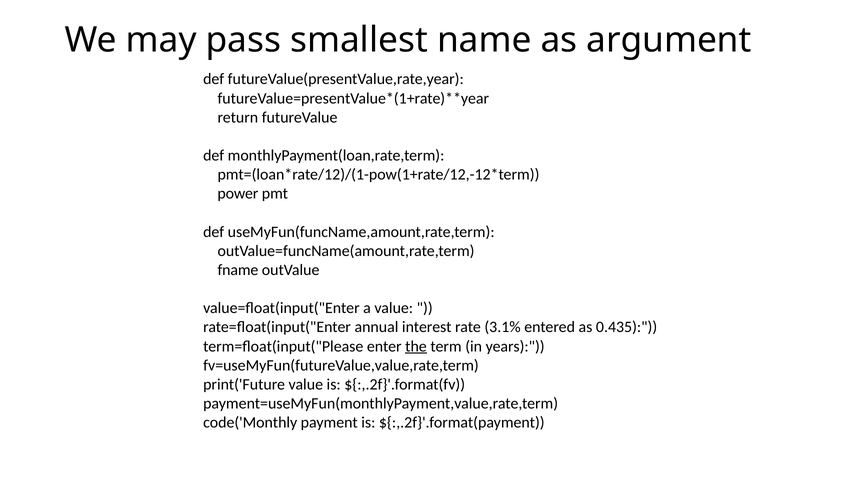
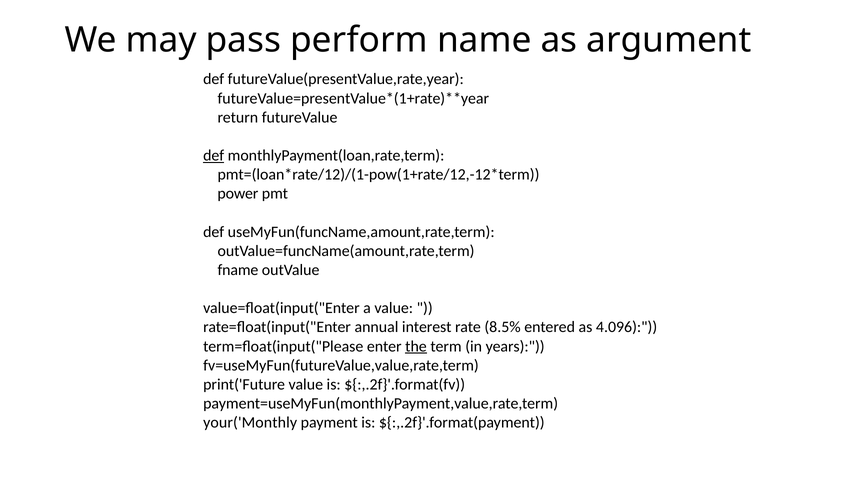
smallest: smallest -> perform
def at (214, 156) underline: none -> present
3.1%: 3.1% -> 8.5%
0.435: 0.435 -> 4.096
code('Monthly: code('Monthly -> your('Monthly
